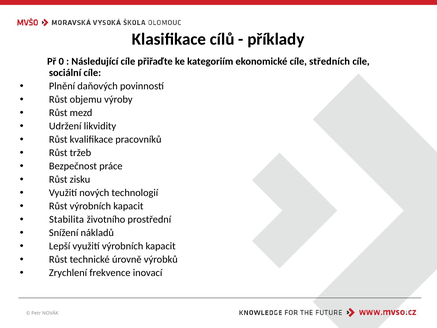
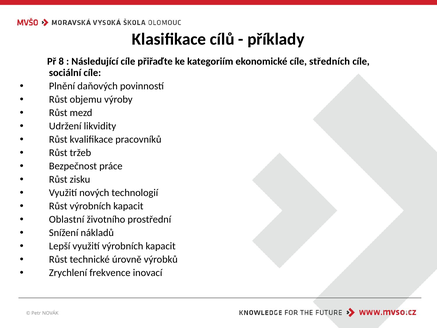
0: 0 -> 8
Stabilita: Stabilita -> Oblastní
